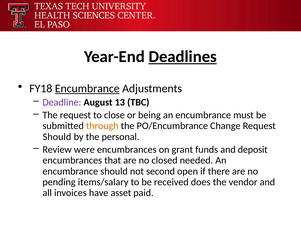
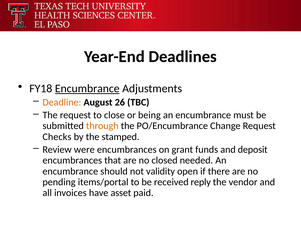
Deadlines underline: present -> none
Deadline colour: purple -> orange
13: 13 -> 26
Should at (57, 137): Should -> Checks
personal: personal -> stamped
second: second -> validity
items/salary: items/salary -> items/portal
does: does -> reply
